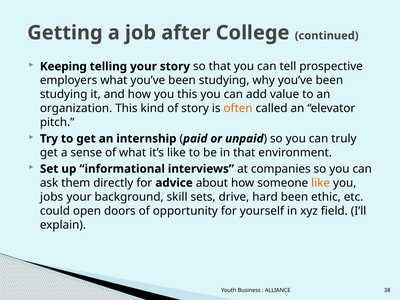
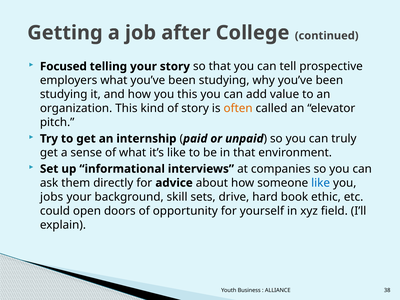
Keeping: Keeping -> Focused
like at (321, 183) colour: orange -> blue
hard been: been -> book
